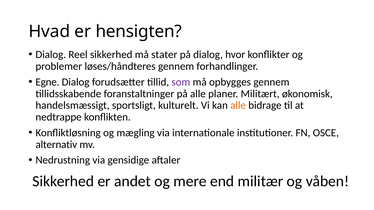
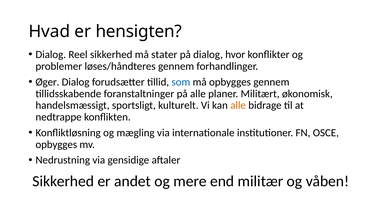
Egne: Egne -> Øger
som colour: purple -> blue
alternativ at (56, 145): alternativ -> opbygges
